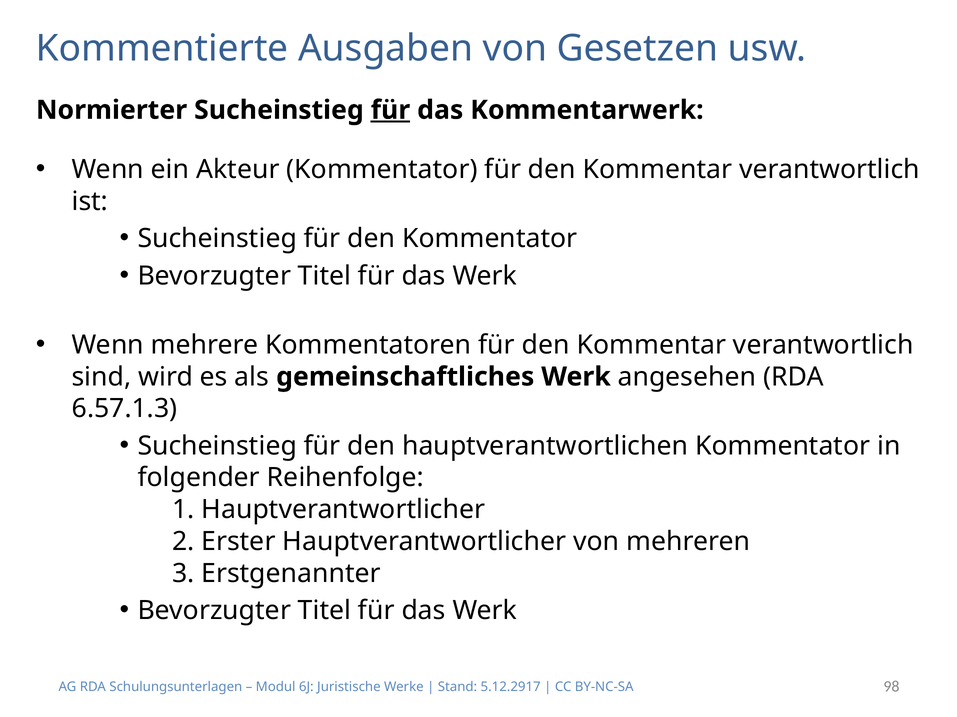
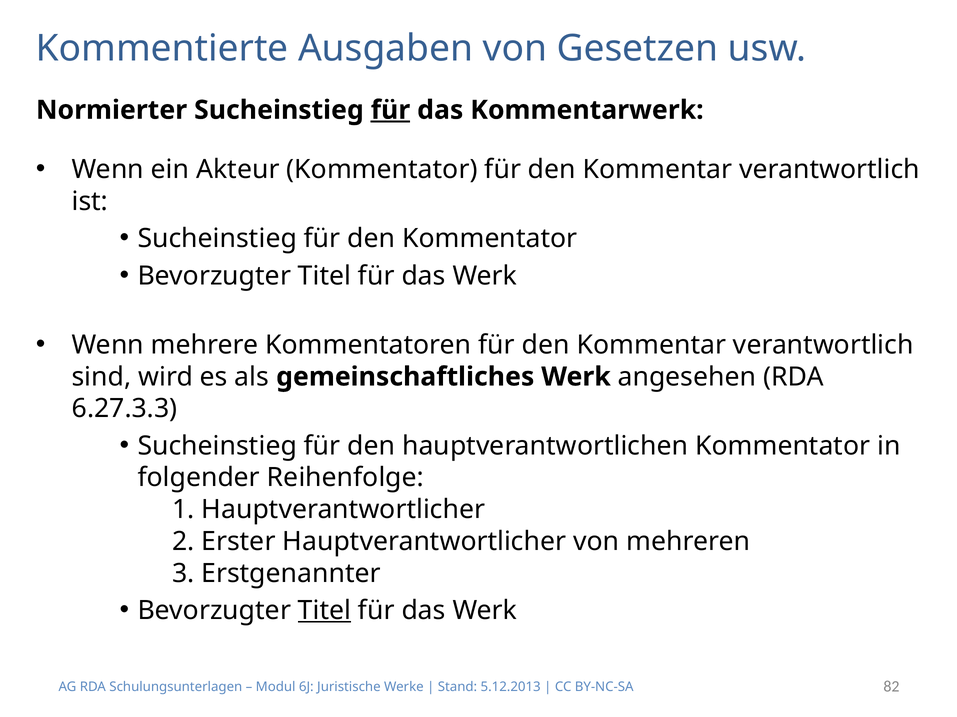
6.57.1.3: 6.57.1.3 -> 6.27.3.3
Titel at (324, 611) underline: none -> present
5.12.2917: 5.12.2917 -> 5.12.2013
98: 98 -> 82
